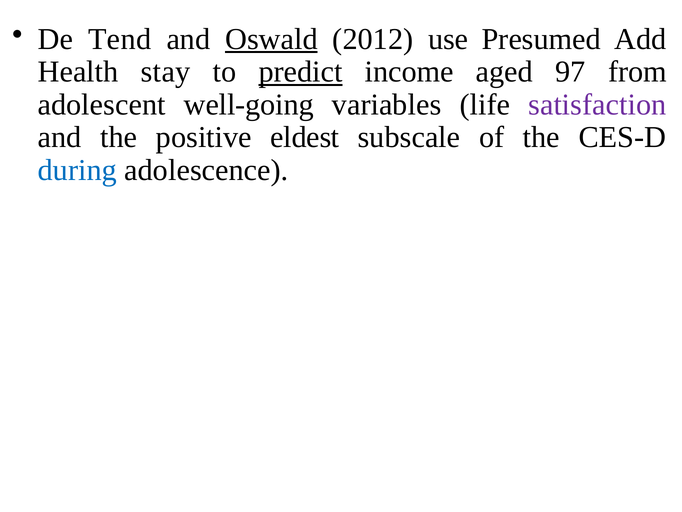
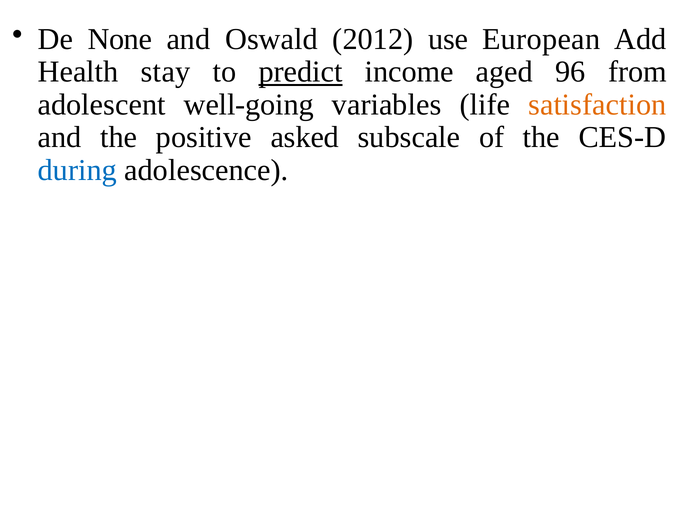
Tend: Tend -> None
Oswald underline: present -> none
Presumed: Presumed -> European
97: 97 -> 96
satisfaction colour: purple -> orange
eldest: eldest -> asked
